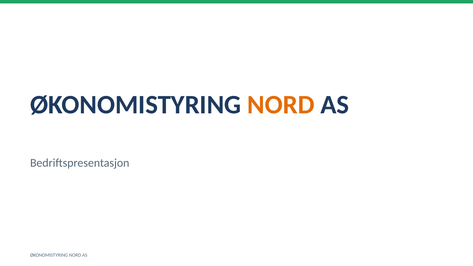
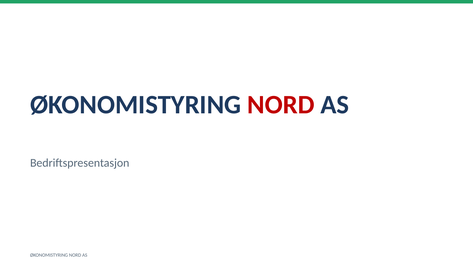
NORD at (281, 105) colour: orange -> red
